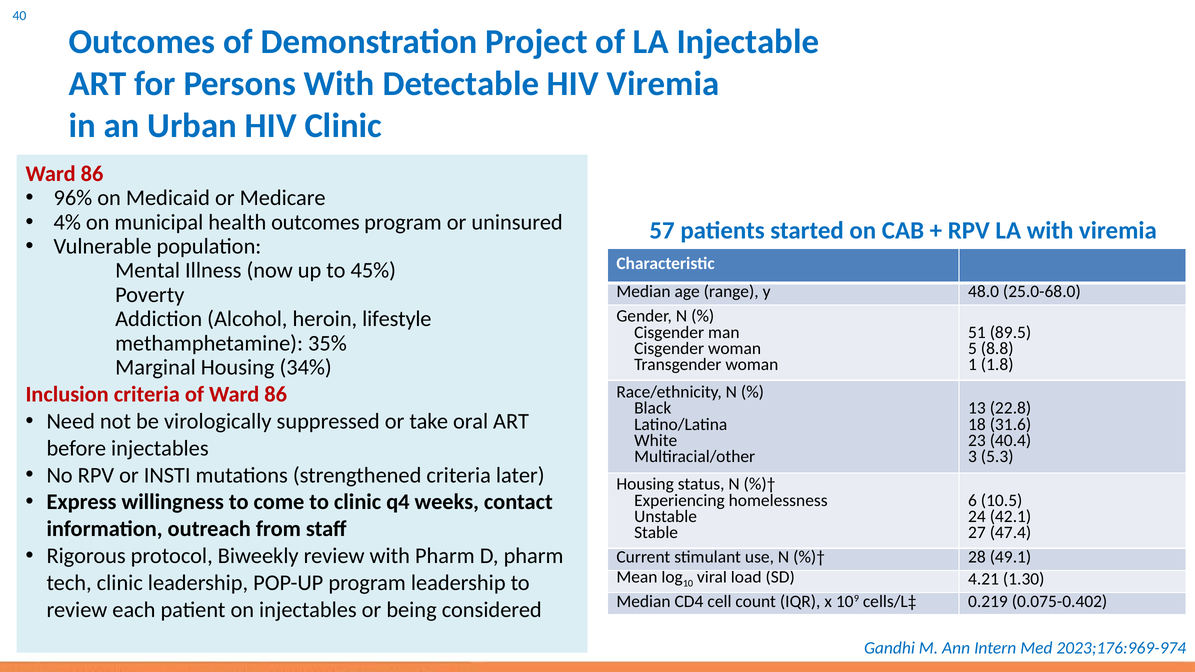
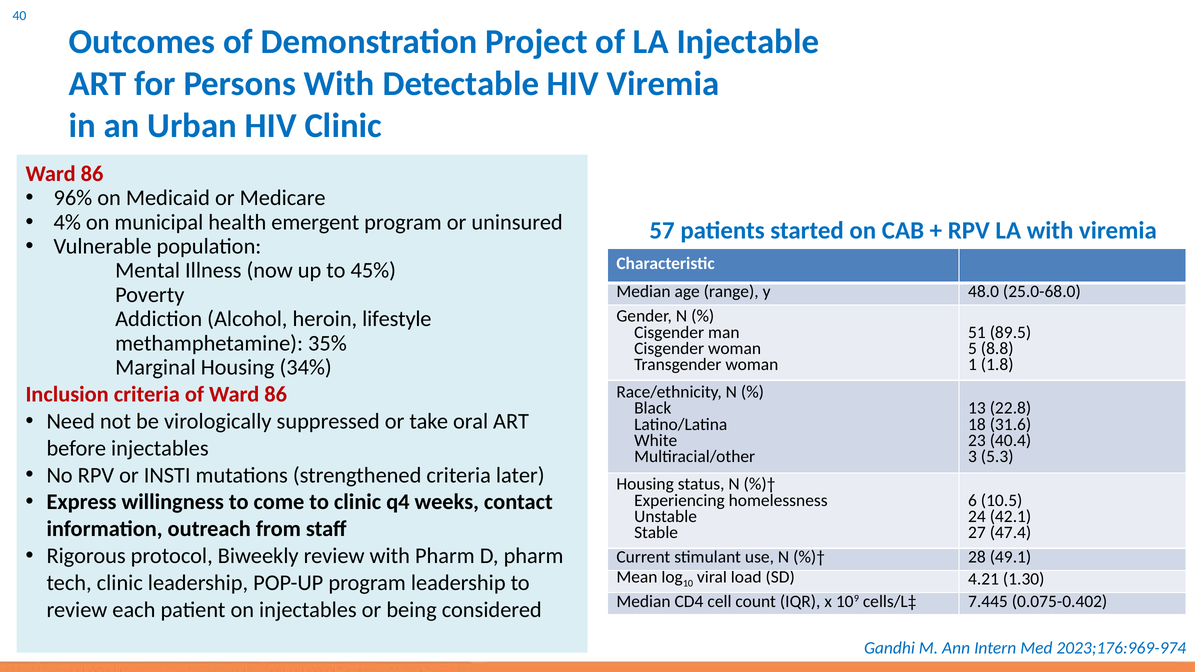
health outcomes: outcomes -> emergent
0.219: 0.219 -> 7.445
